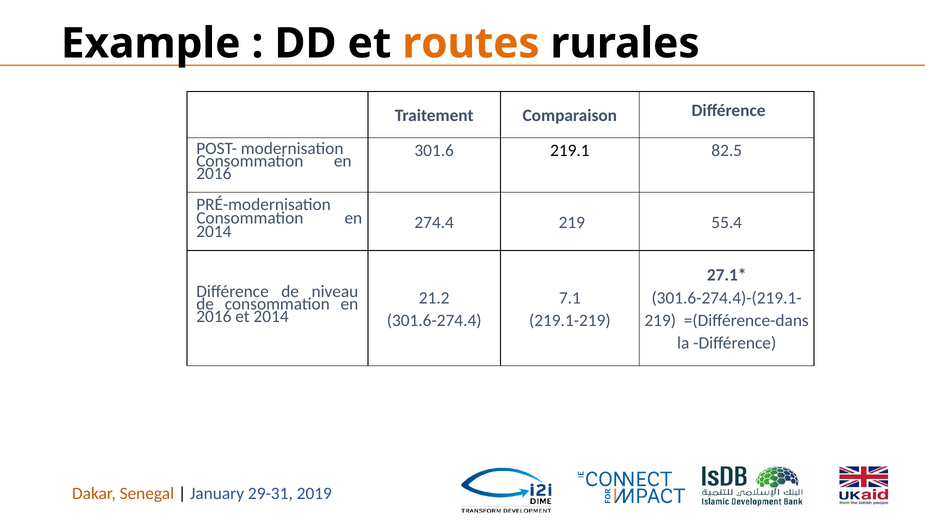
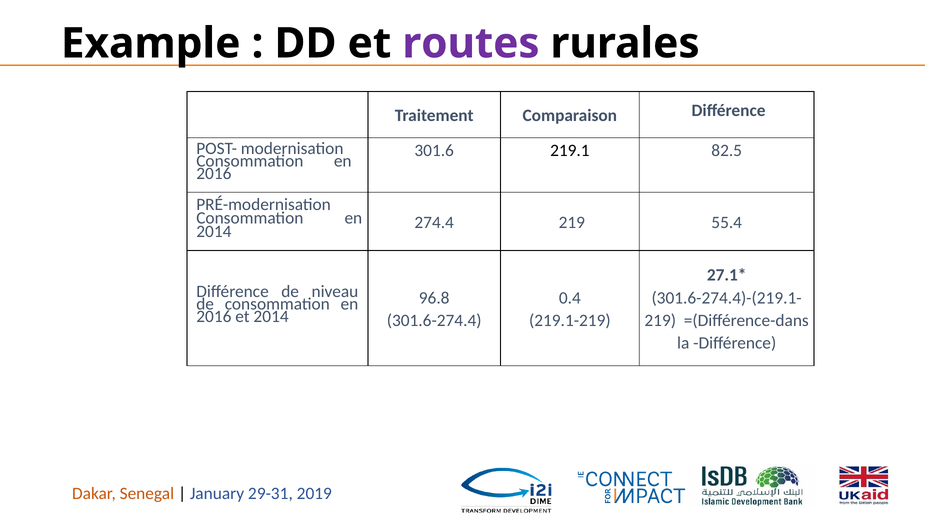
routes colour: orange -> purple
21.2: 21.2 -> 96.8
7.1: 7.1 -> 0.4
